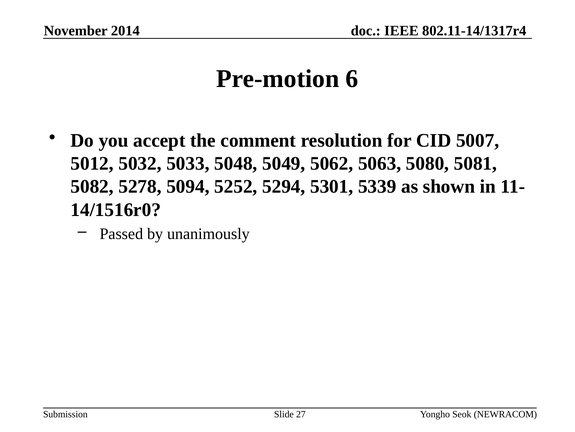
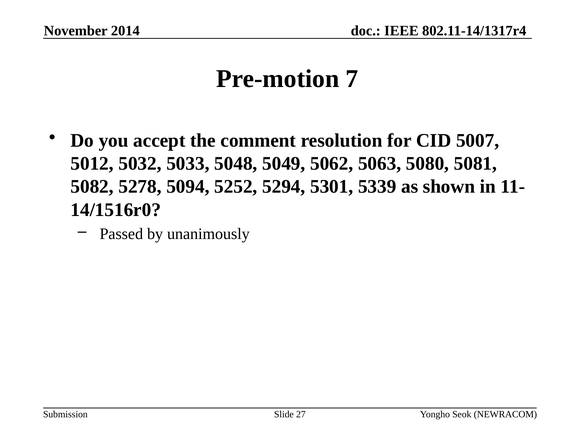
6: 6 -> 7
